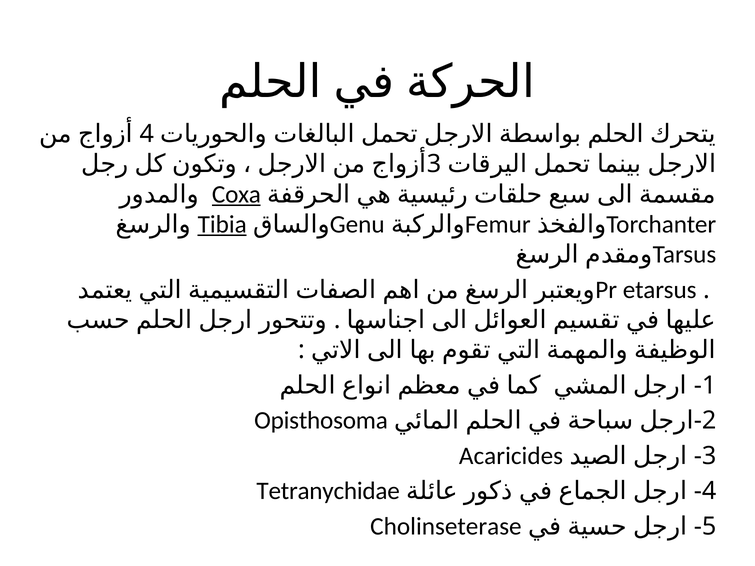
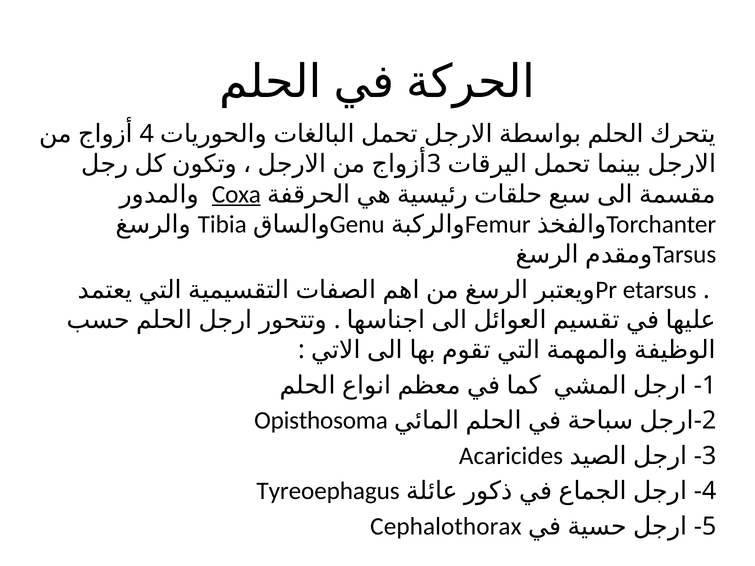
Tibia underline: present -> none
Tetranychidae: Tetranychidae -> Tyreoephagus
Cholinseterase: Cholinseterase -> Cephalothorax
